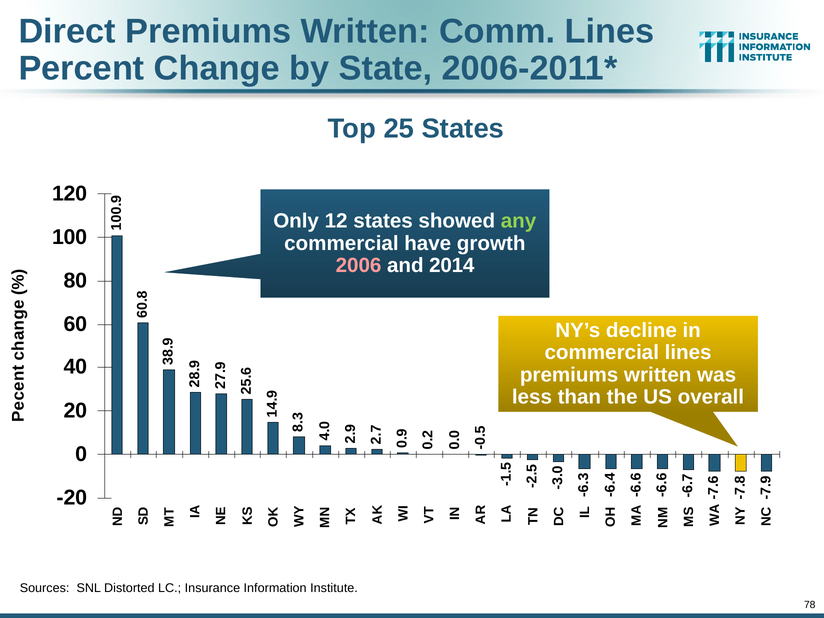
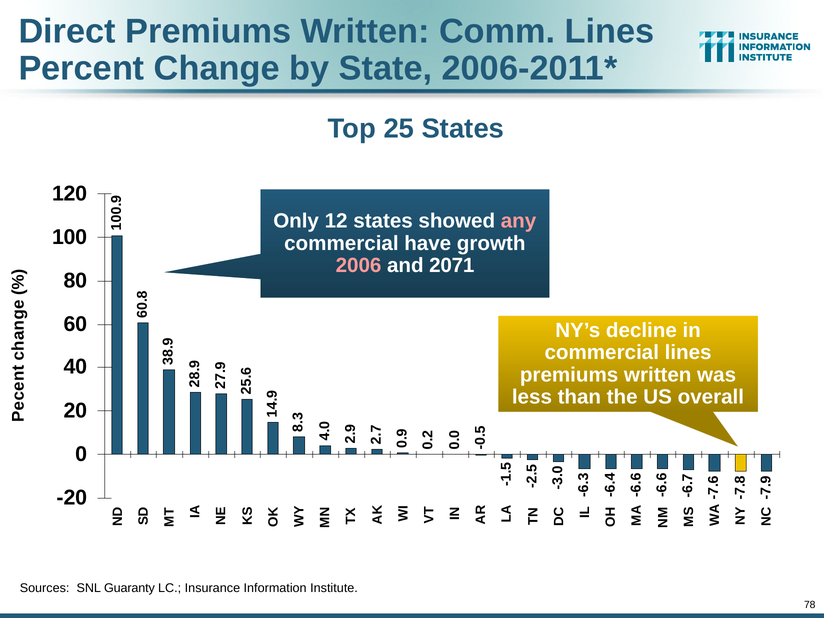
any colour: light green -> pink
2014: 2014 -> 2071
Distorted: Distorted -> Guaranty
